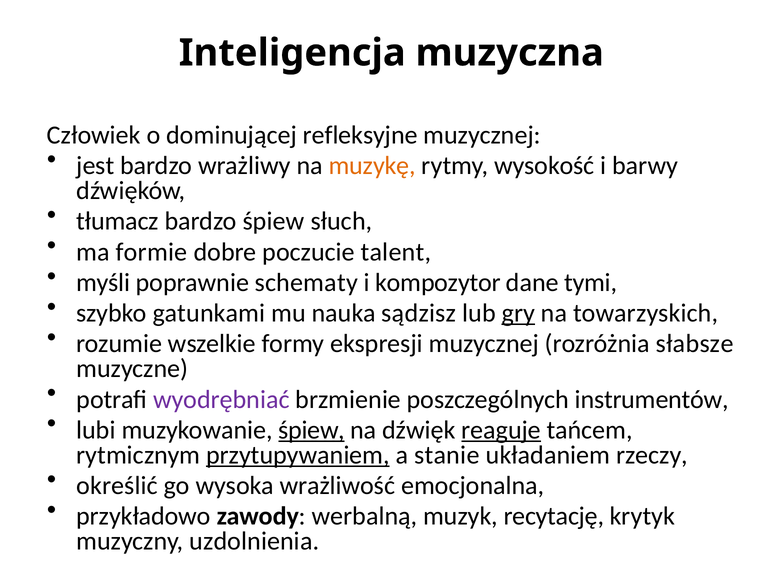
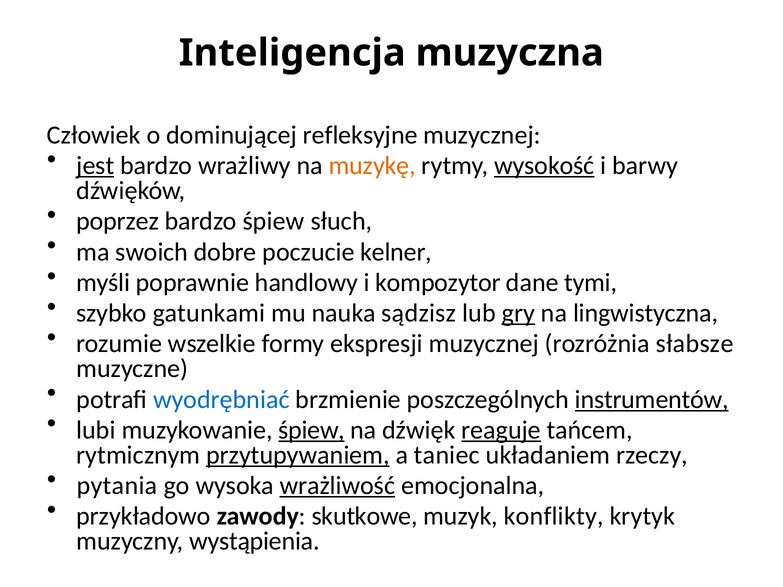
jest underline: none -> present
wysokość underline: none -> present
tłumacz: tłumacz -> poprzez
formie: formie -> swoich
talent: talent -> kelner
schematy: schematy -> handlowy
towarzyskich: towarzyskich -> lingwistyczna
wyodrębniać colour: purple -> blue
instrumentów underline: none -> present
stanie: stanie -> taniec
określić: określić -> pytania
wrażliwość underline: none -> present
werbalną: werbalną -> skutkowe
recytację: recytację -> konflikty
uzdolnienia: uzdolnienia -> wystąpienia
